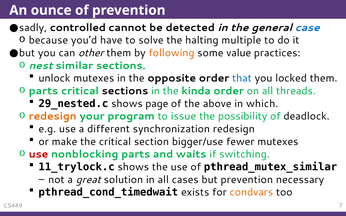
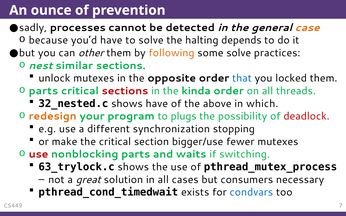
controlled: controlled -> processes
case colour: blue -> orange
multiple: multiple -> depends
some value: value -> solve
sections at (125, 91) colour: black -> red
29_nested.c: 29_nested.c -> 32_nested.c
shows page: page -> have
issue: issue -> plugs
deadlock colour: black -> red
synchronization redesign: redesign -> stopping
11_trylock.c: 11_trylock.c -> 63_trylock.c
pthread_mutex_similar: pthread_mutex_similar -> pthread_mutex_process
but prevention: prevention -> consumers
condvars colour: orange -> blue
